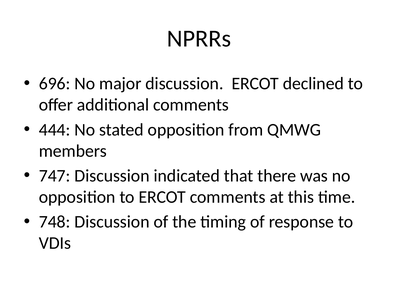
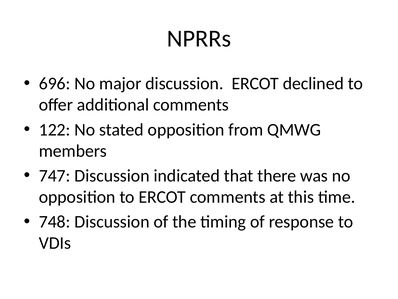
444: 444 -> 122
